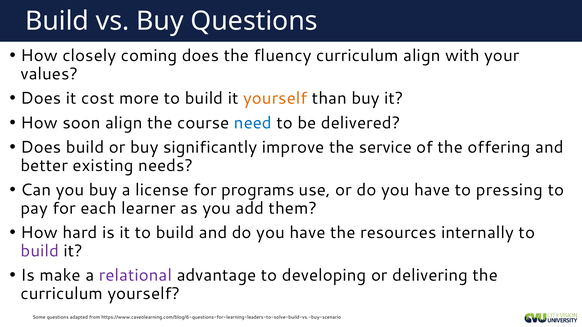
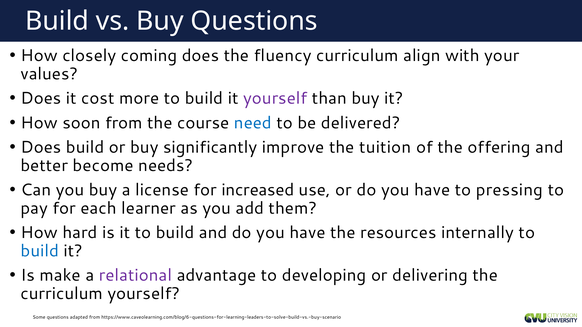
yourself at (275, 98) colour: orange -> purple
soon align: align -> from
service: service -> tuition
existing: existing -> become
programs: programs -> increased
build at (40, 251) colour: purple -> blue
